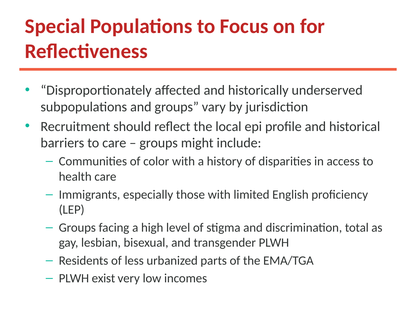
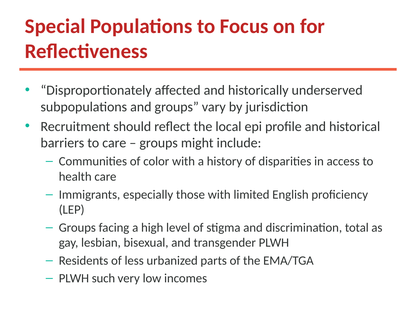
exist: exist -> such
